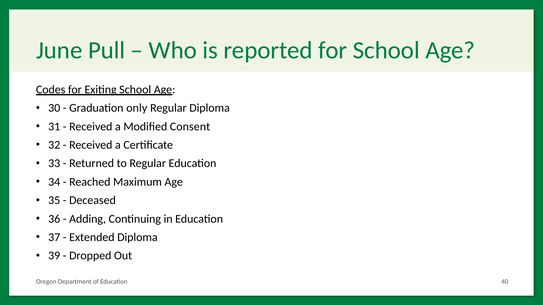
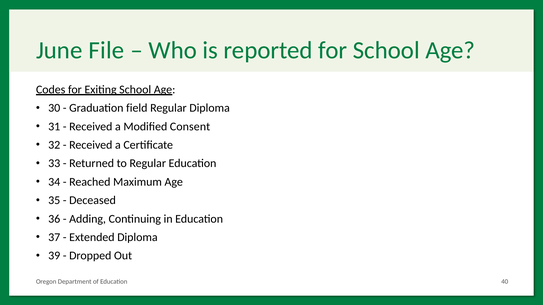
Pull: Pull -> File
only: only -> field
